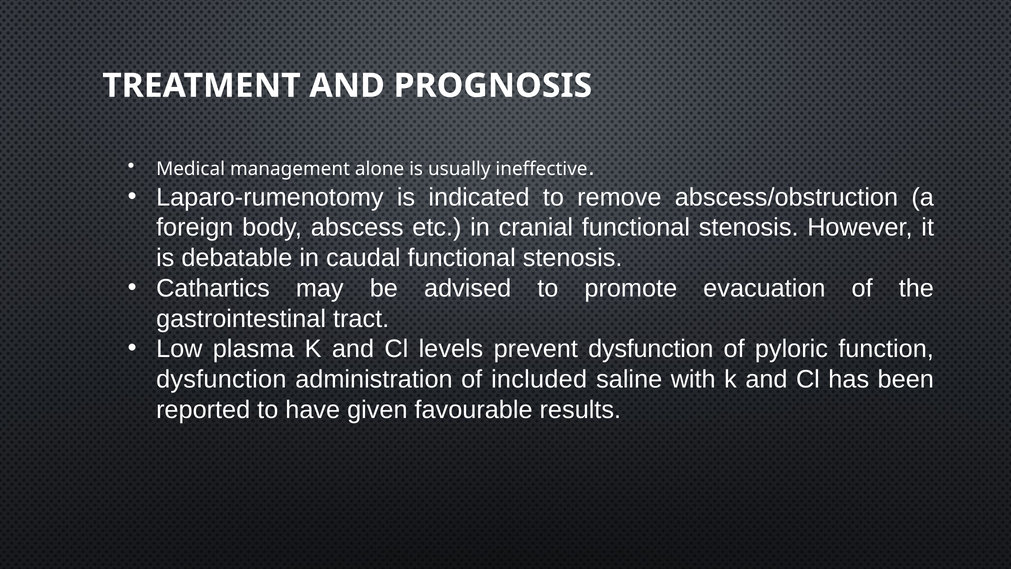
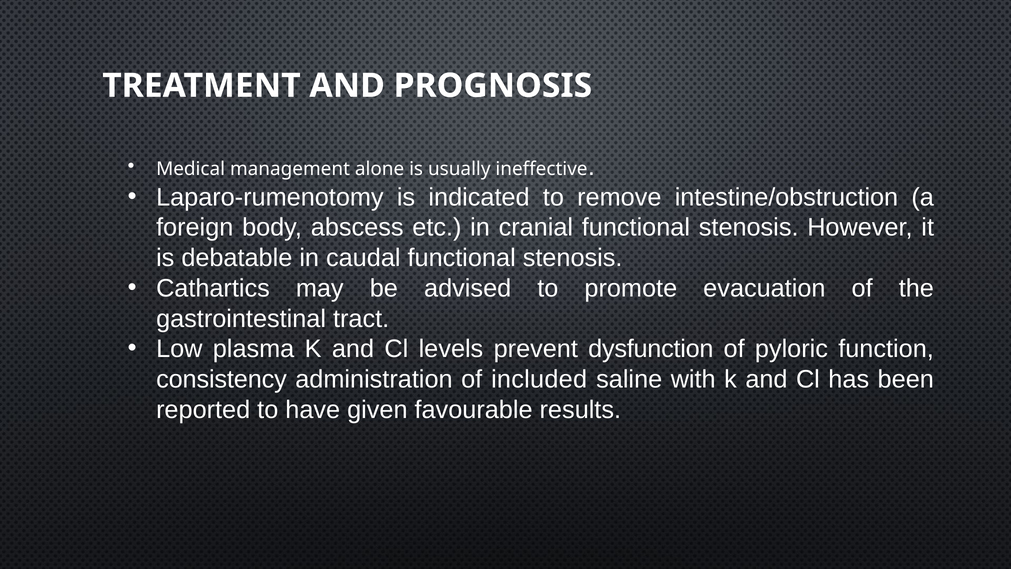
abscess/obstruction: abscess/obstruction -> intestine/obstruction
dysfunction at (221, 379): dysfunction -> consistency
